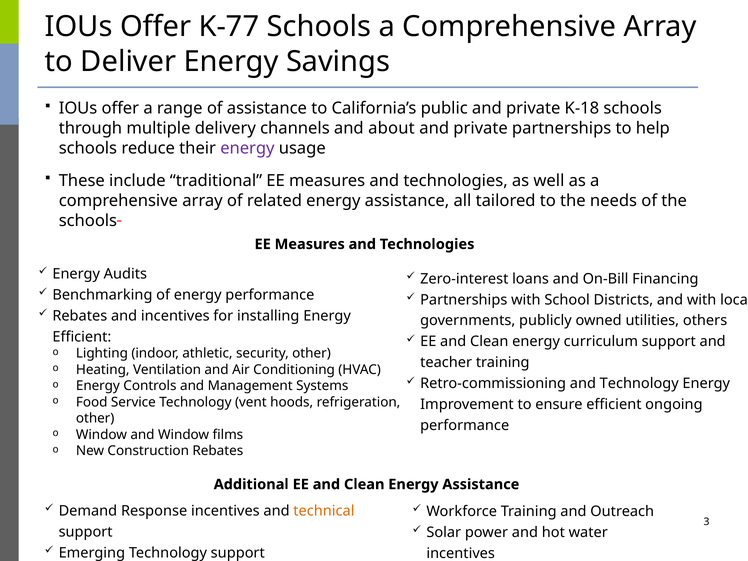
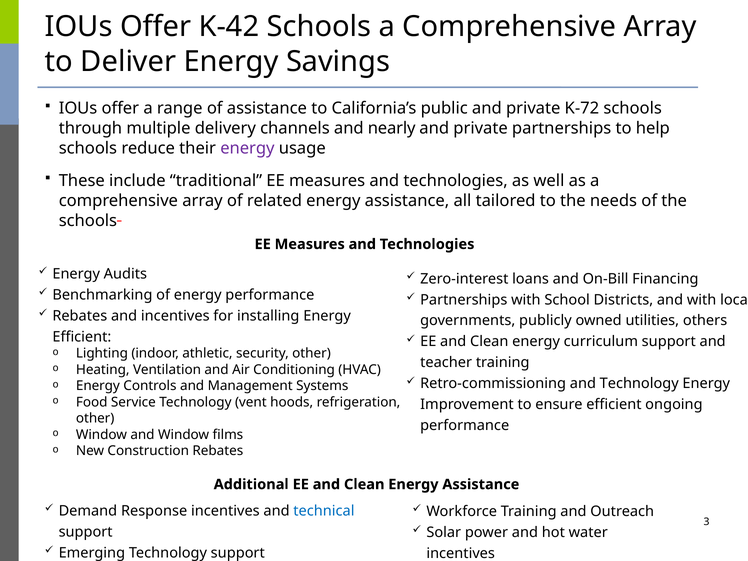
K-77: K-77 -> K-42
K-18: K-18 -> K-72
about: about -> nearly
technical colour: orange -> blue
